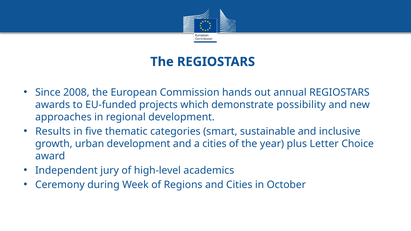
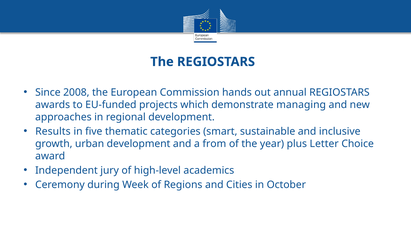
possibility: possibility -> managing
a cities: cities -> from
